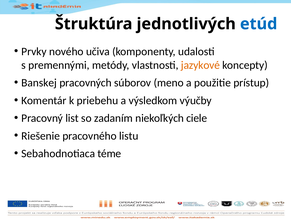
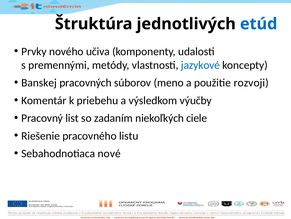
jazykové colour: orange -> blue
prístup: prístup -> rozvoji
téme: téme -> nové
